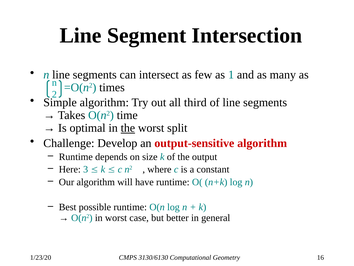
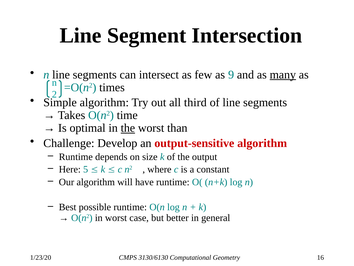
1: 1 -> 9
many underline: none -> present
split: split -> than
3: 3 -> 5
